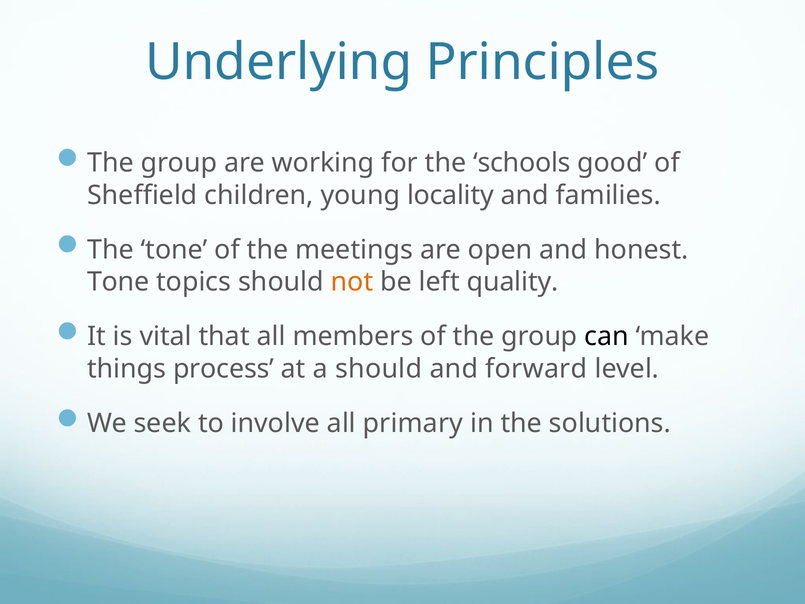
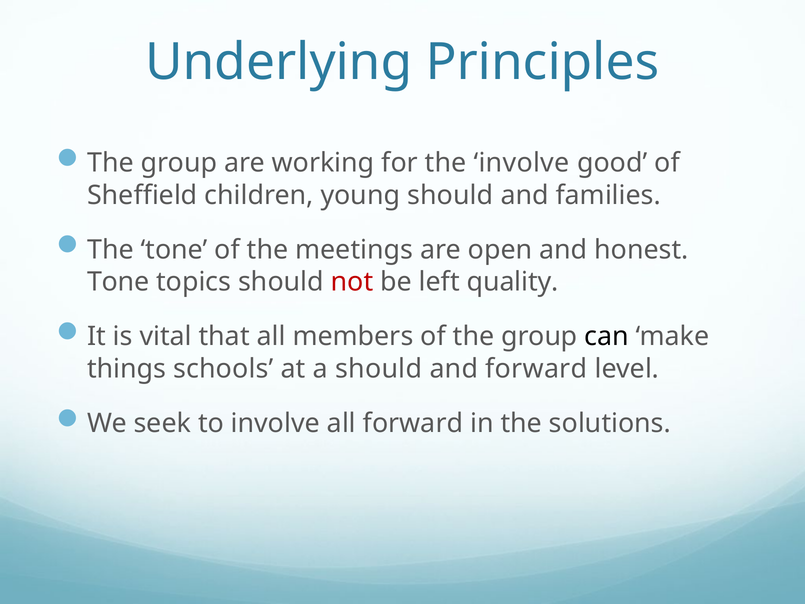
the schools: schools -> involve
young locality: locality -> should
not colour: orange -> red
process: process -> schools
all primary: primary -> forward
